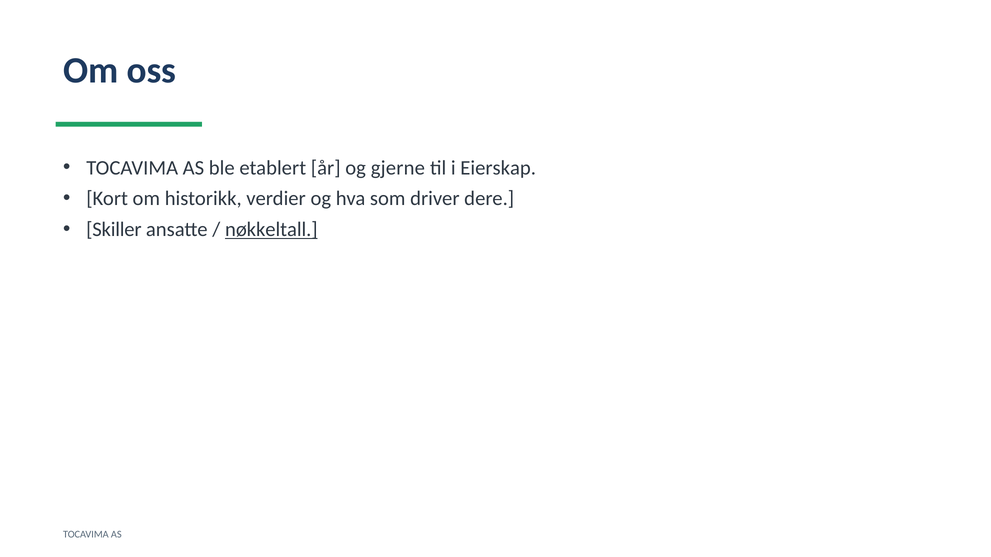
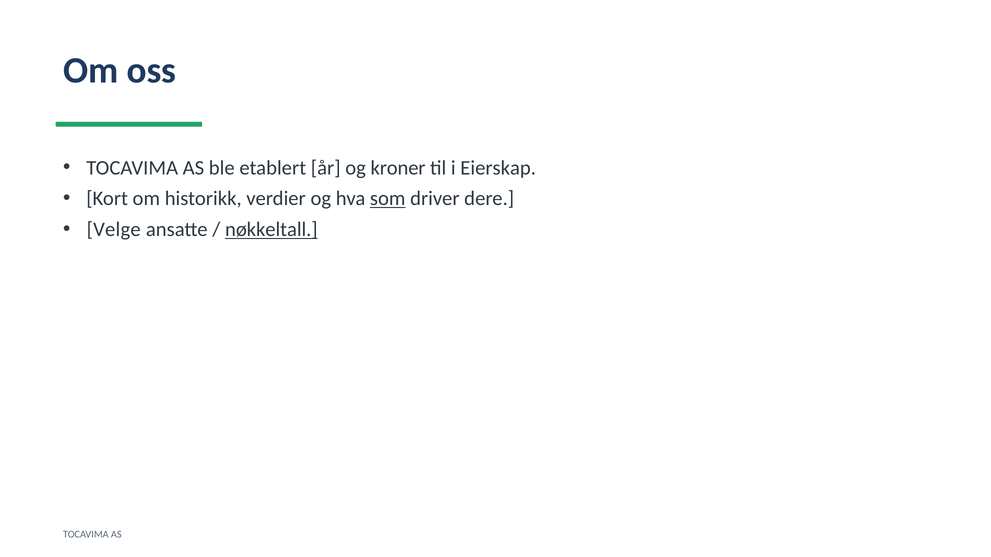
gjerne: gjerne -> kroner
som underline: none -> present
Skiller: Skiller -> Velge
